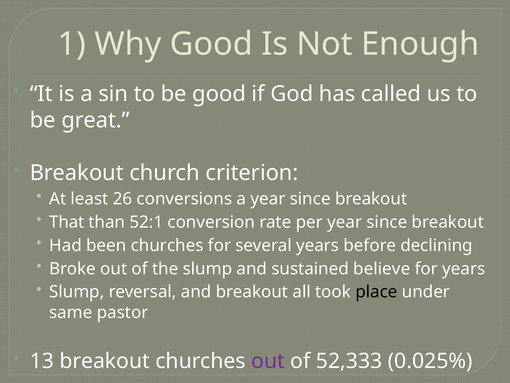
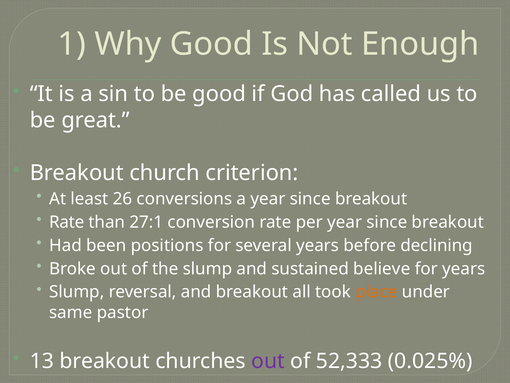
That at (67, 222): That -> Rate
52:1: 52:1 -> 27:1
been churches: churches -> positions
place colour: black -> orange
